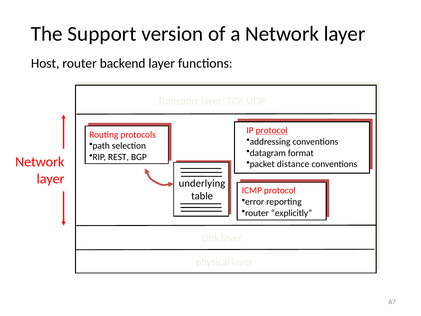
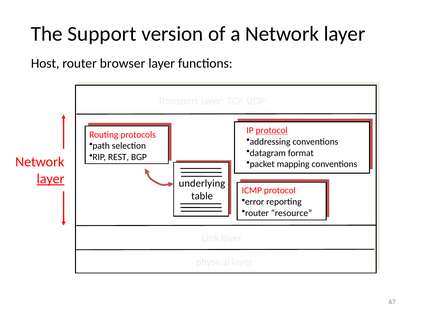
backend: backend -> browser
distance: distance -> mapping
layer at (51, 179) underline: none -> present
explicitly: explicitly -> resource
